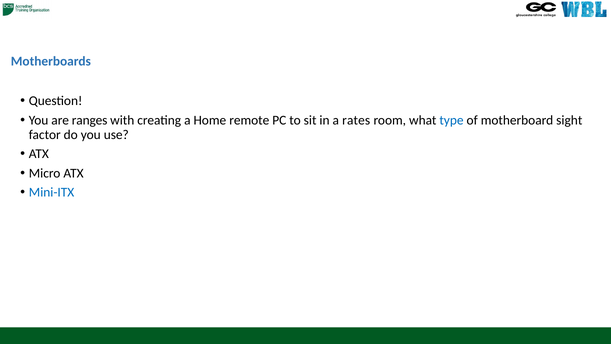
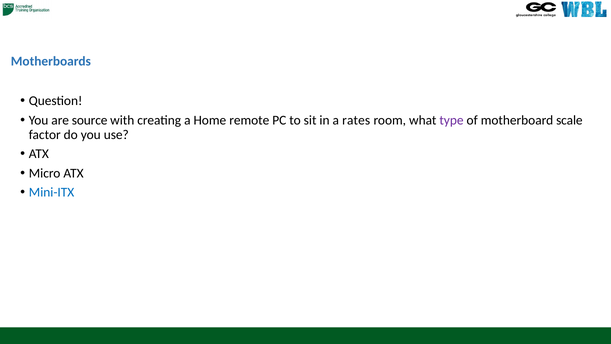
ranges: ranges -> source
type colour: blue -> purple
sight: sight -> scale
